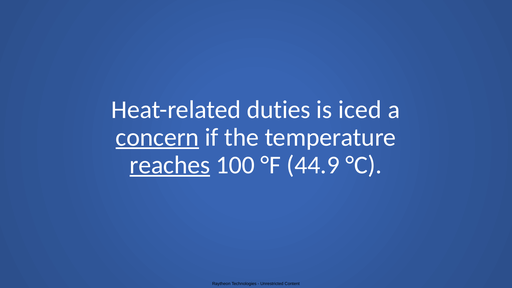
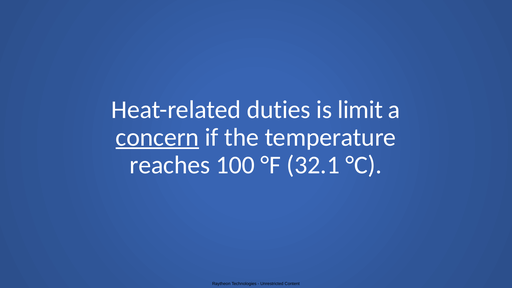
iced: iced -> limit
reaches underline: present -> none
44.9: 44.9 -> 32.1
